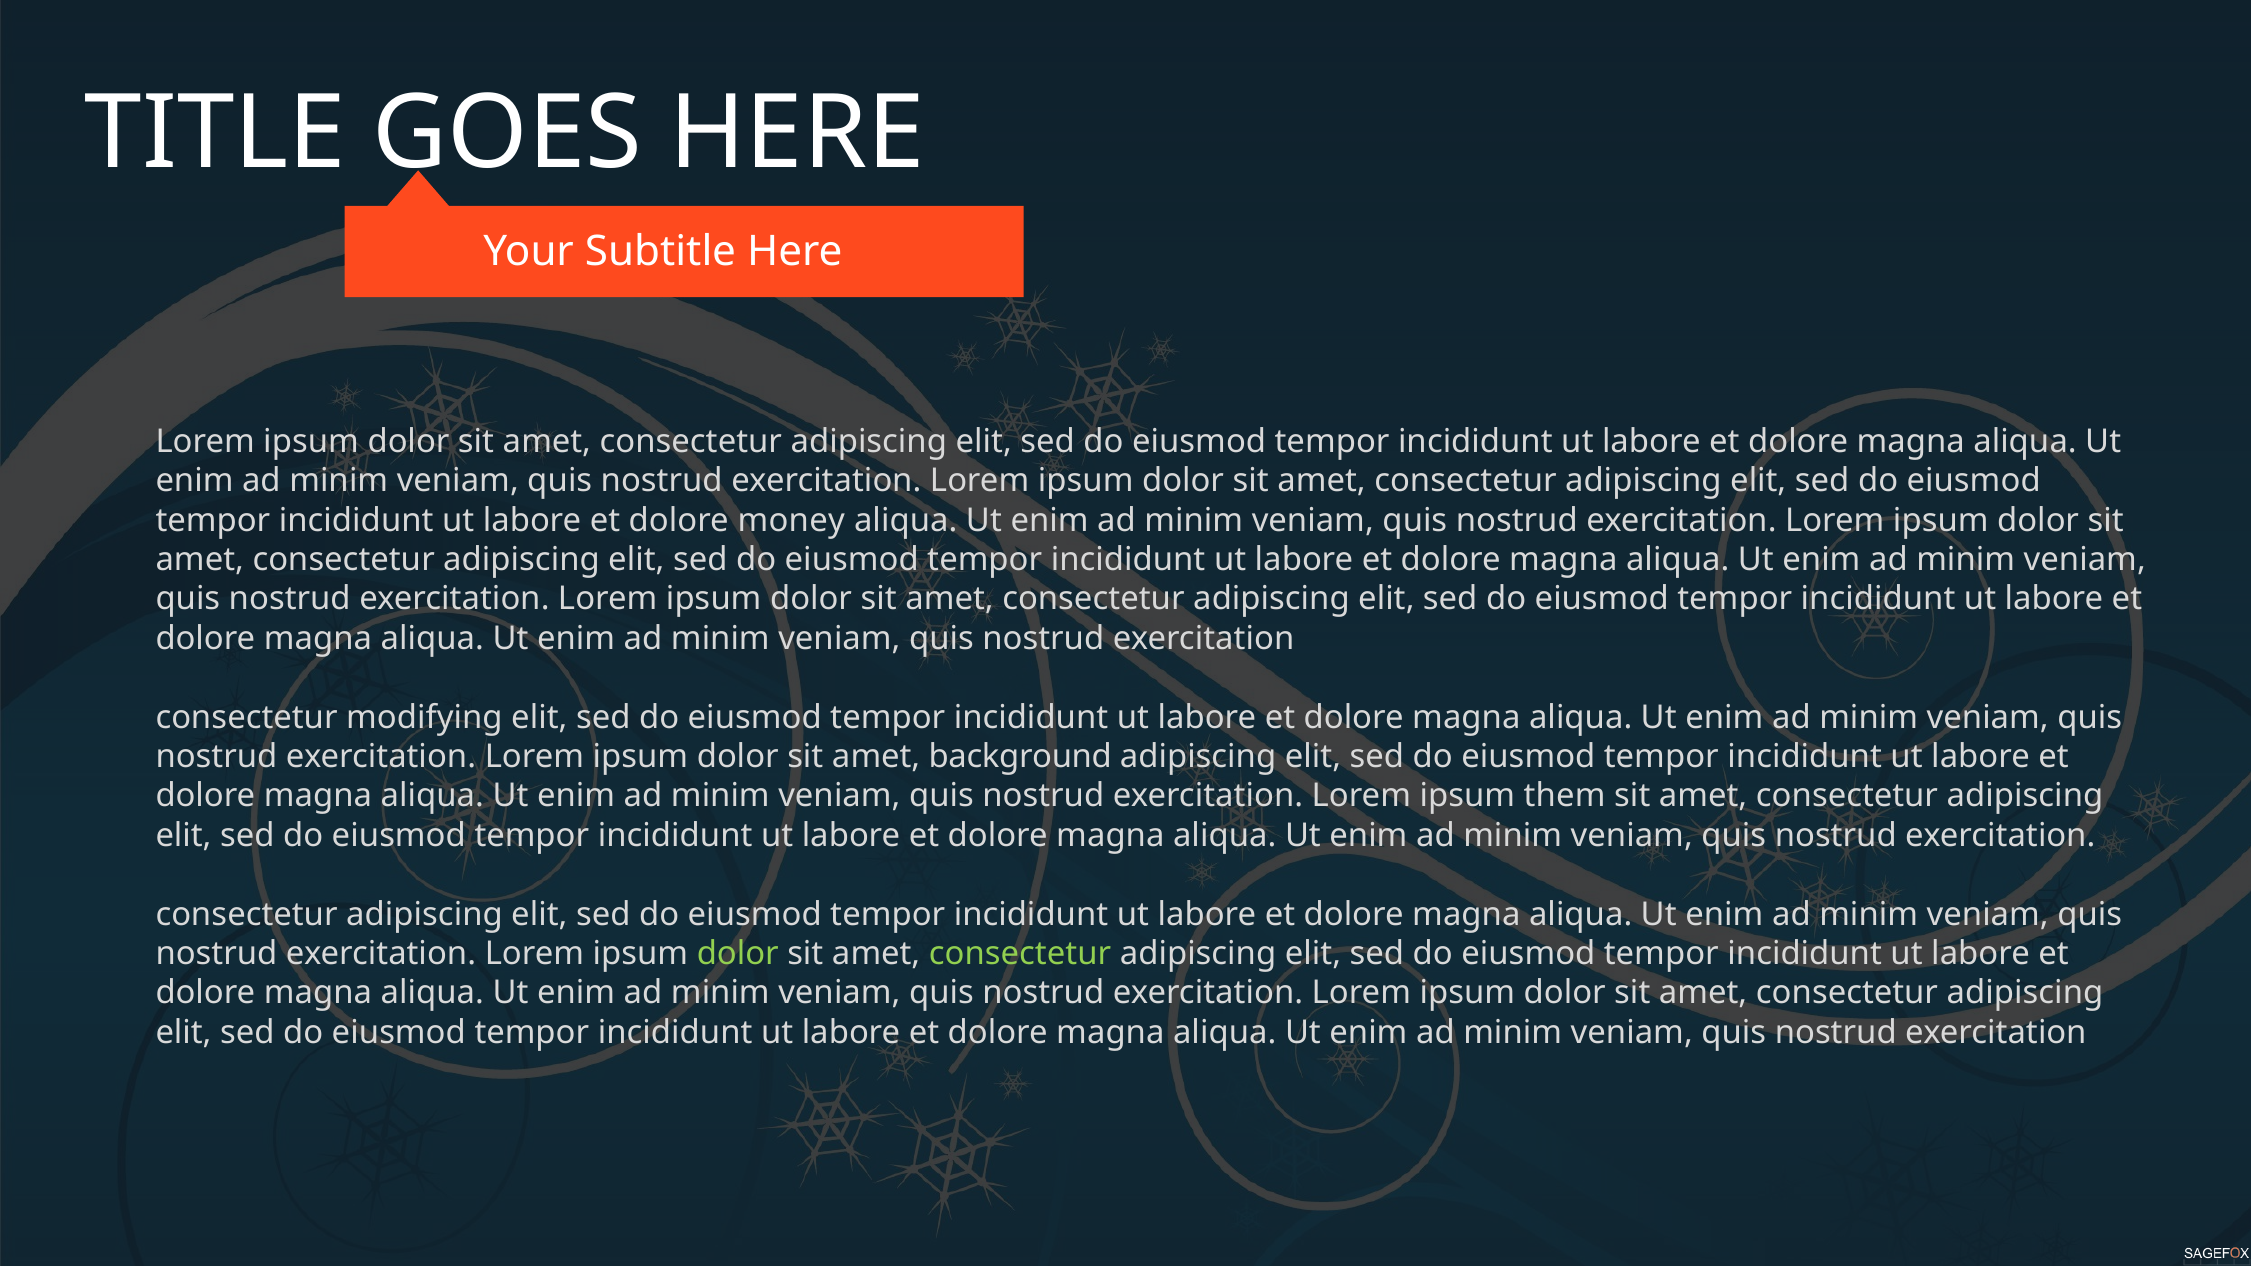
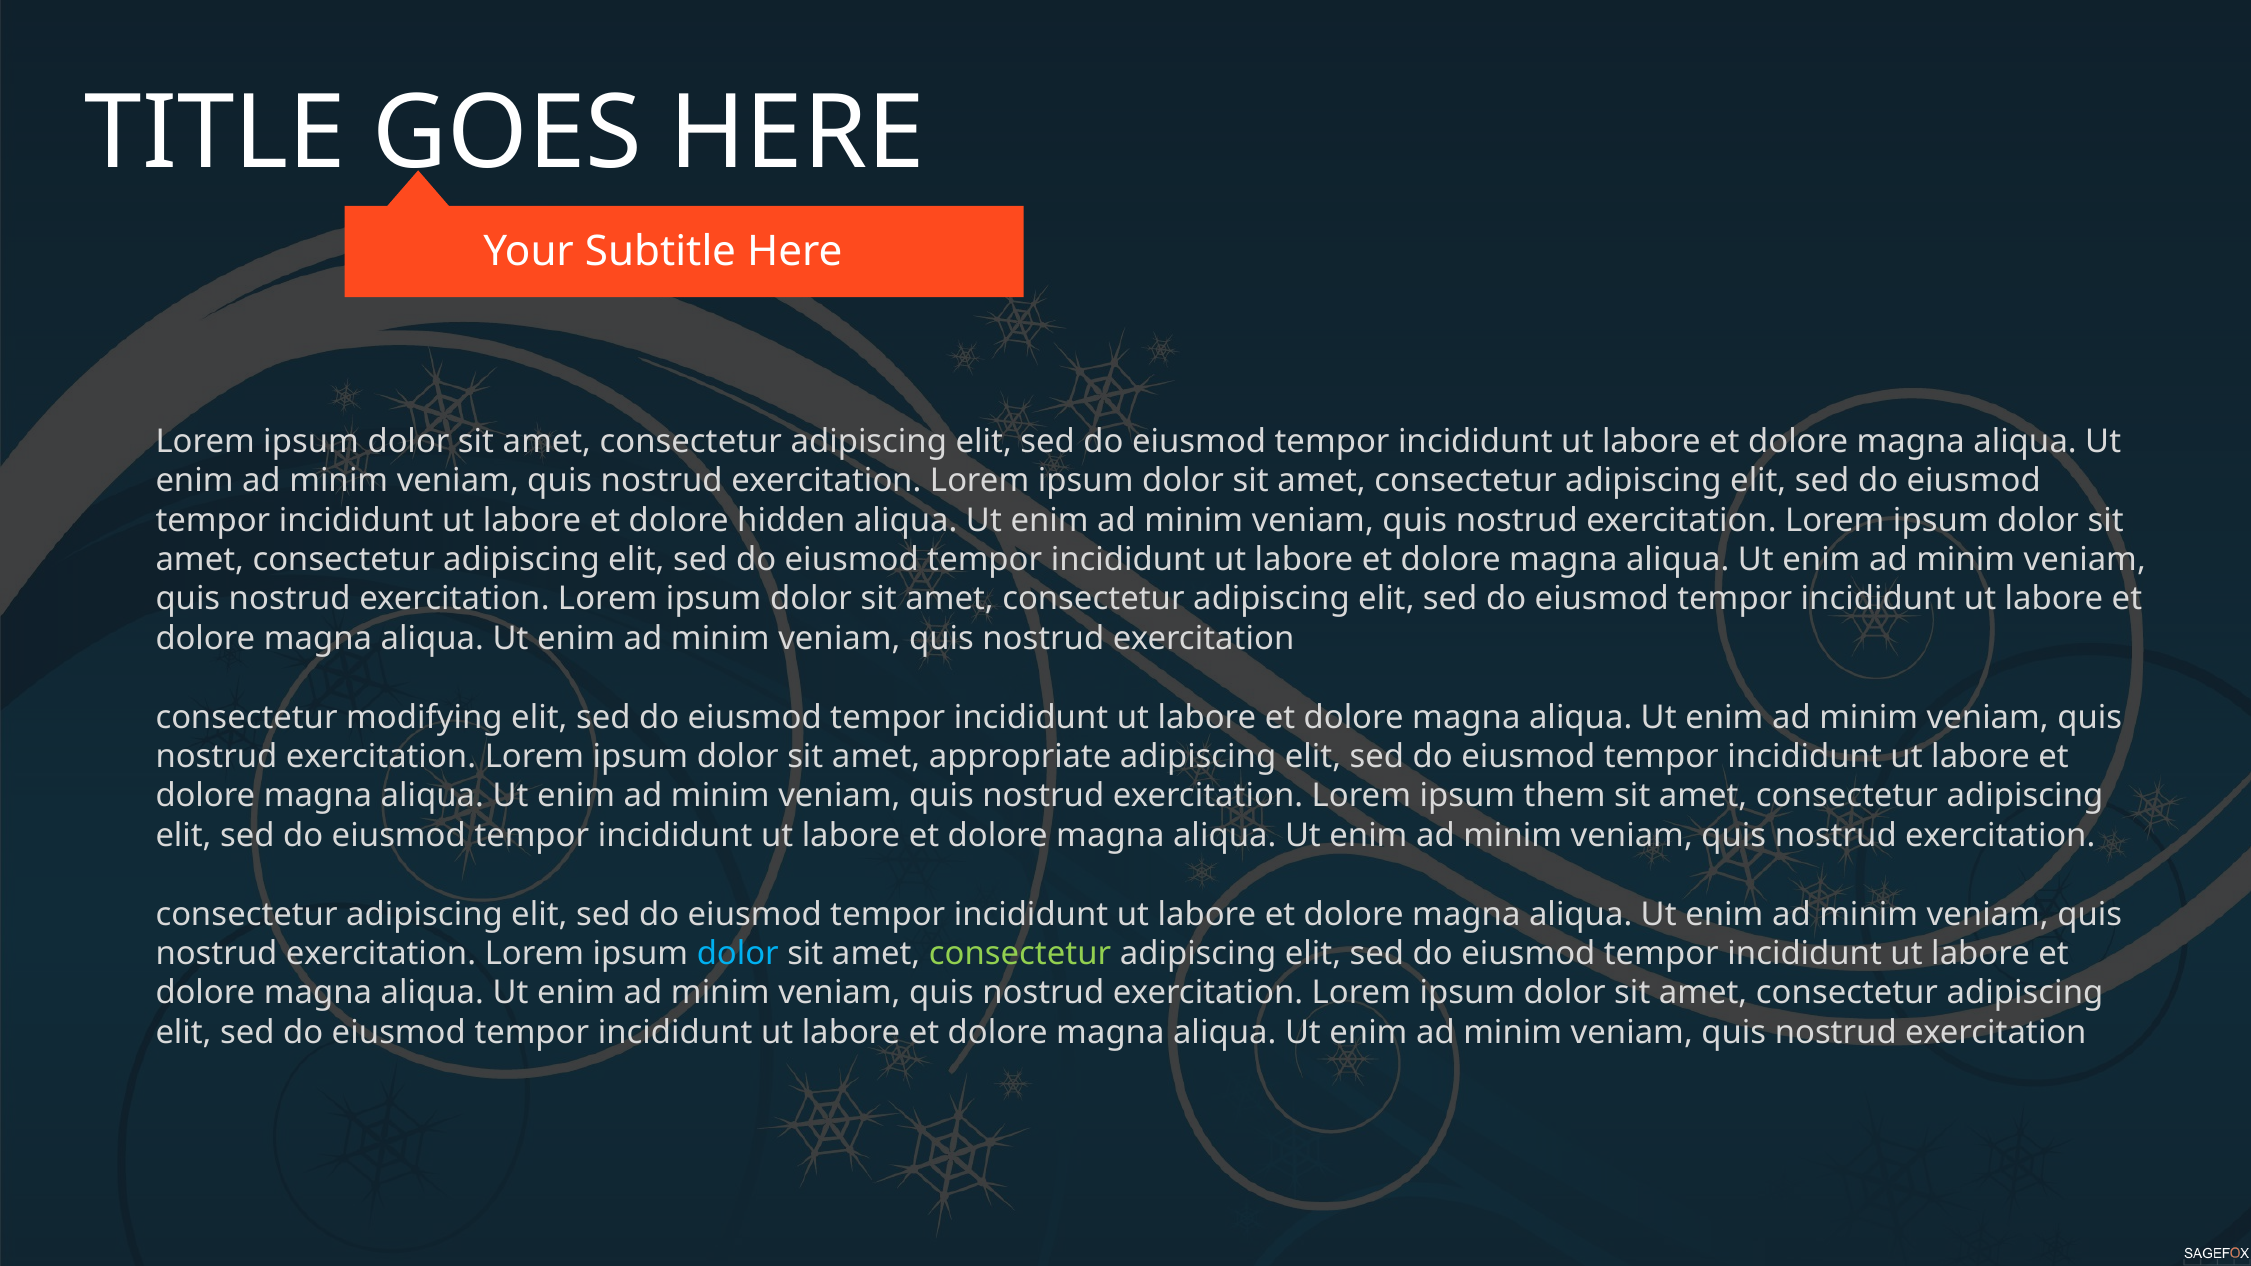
money: money -> hidden
background: background -> appropriate
dolor at (738, 954) colour: light green -> light blue
